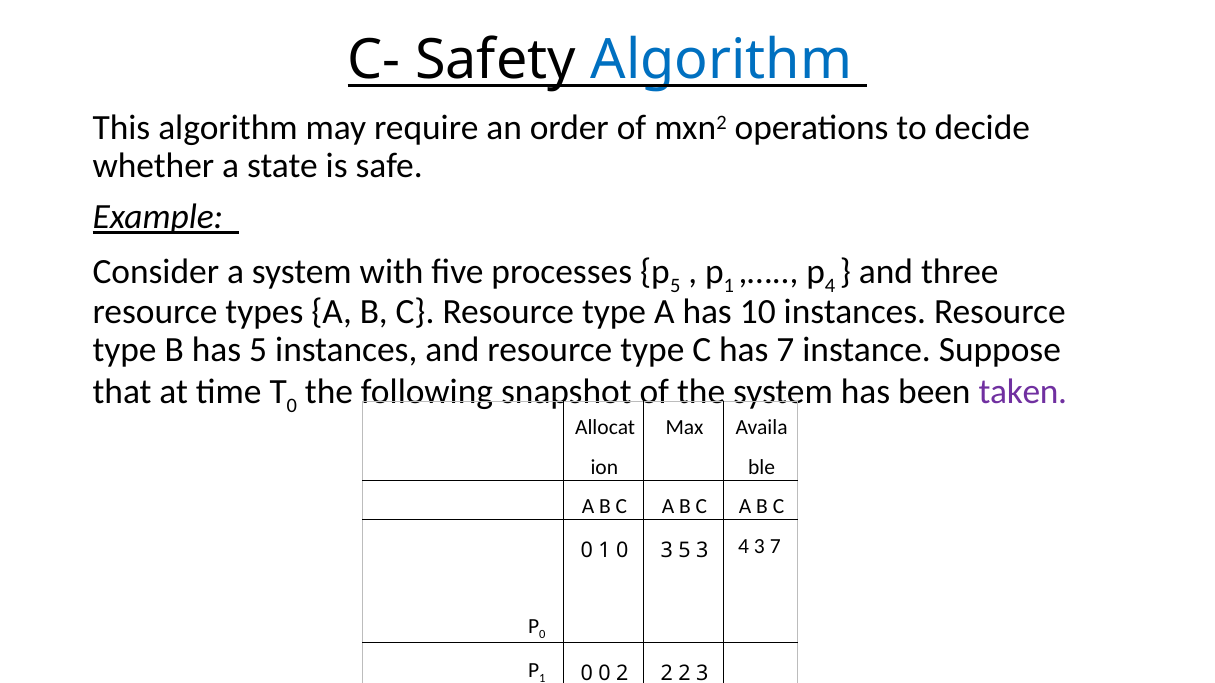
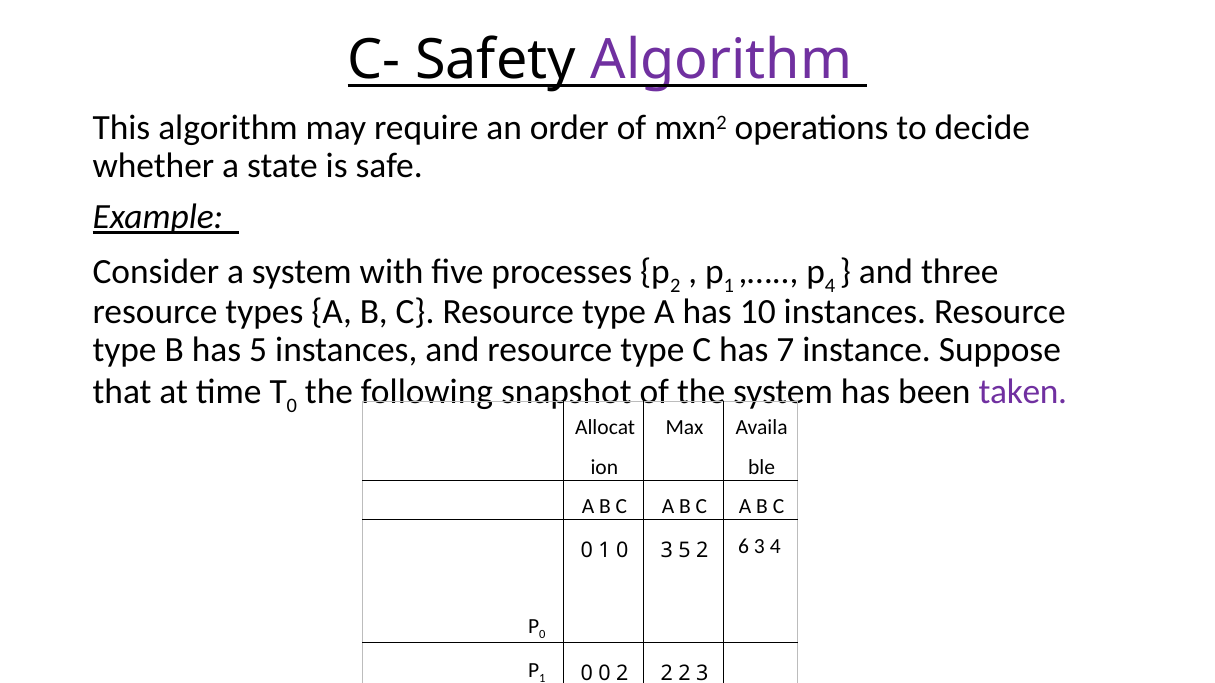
Algorithm at (721, 60) colour: blue -> purple
5 at (675, 286): 5 -> 2
3 at (702, 551): 3 -> 2
3 4: 4 -> 6
3 7: 7 -> 4
